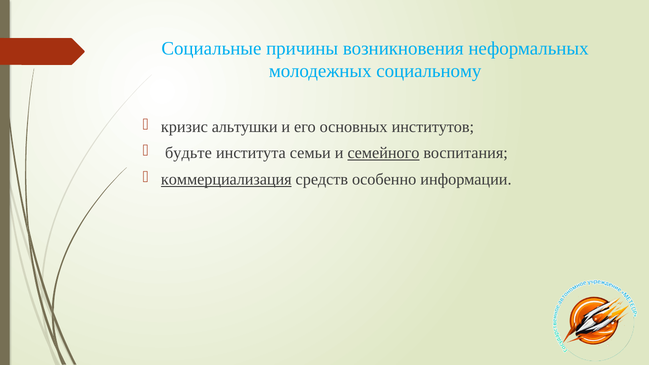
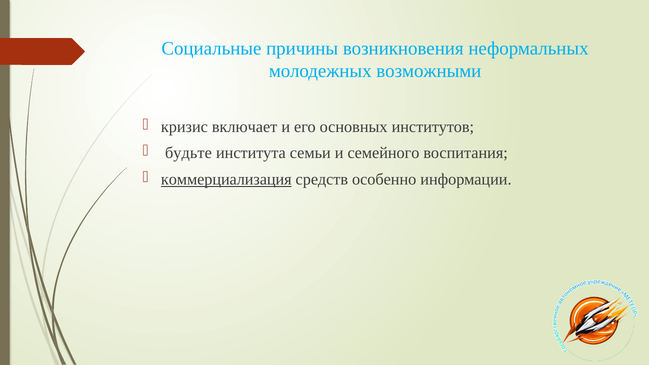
социальному: социальному -> возможными
альтушки: альтушки -> включает
семейного underline: present -> none
